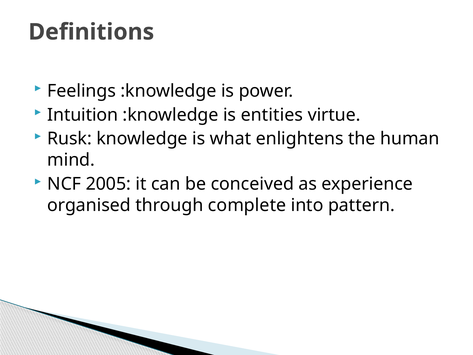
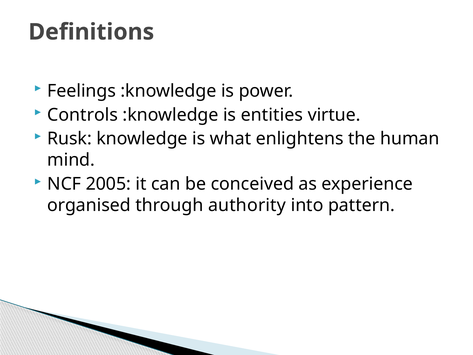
Intuition: Intuition -> Controls
complete: complete -> authority
